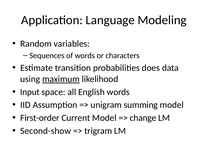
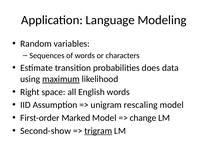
Input: Input -> Right
summing: summing -> rescaling
Current: Current -> Marked
trigram underline: none -> present
